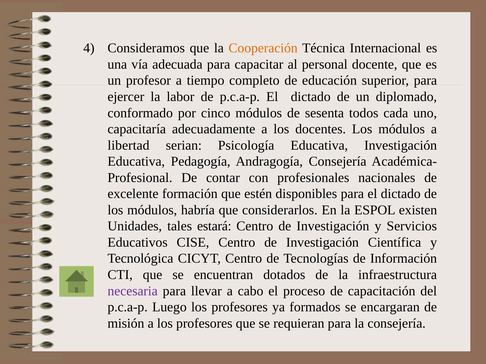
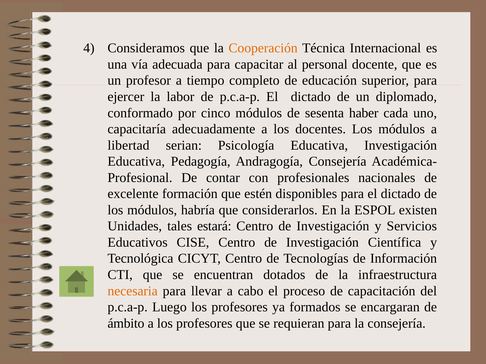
todos: todos -> haber
necesaria colour: purple -> orange
misión: misión -> ámbito
